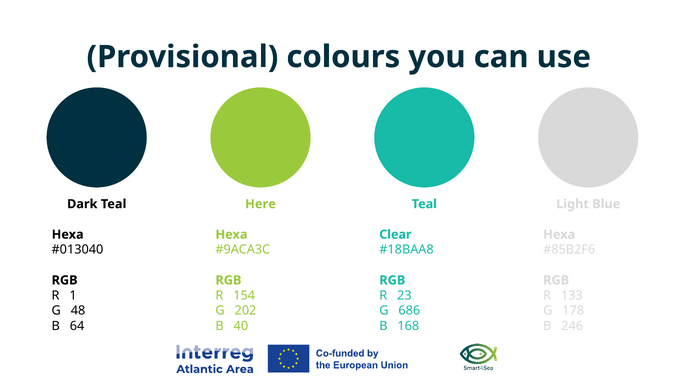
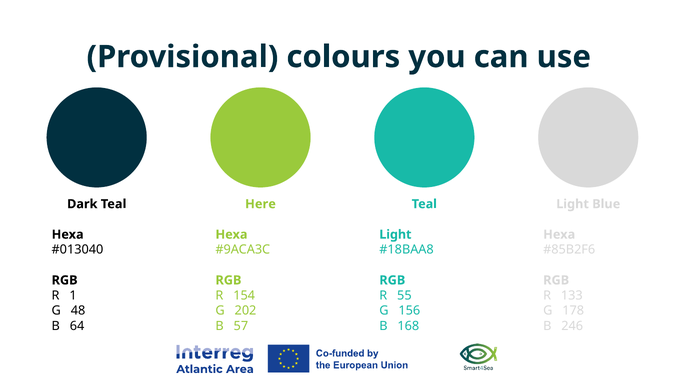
Clear at (395, 235): Clear -> Light
23: 23 -> 55
686: 686 -> 156
40: 40 -> 57
